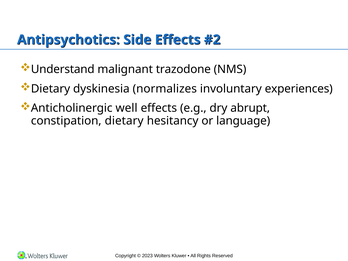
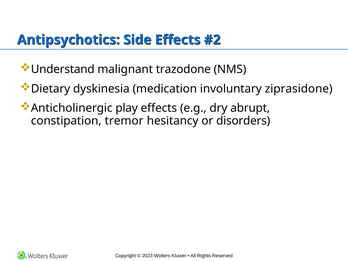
normalizes: normalizes -> medication
experiences: experiences -> ziprasidone
well: well -> play
constipation dietary: dietary -> tremor
language: language -> disorders
